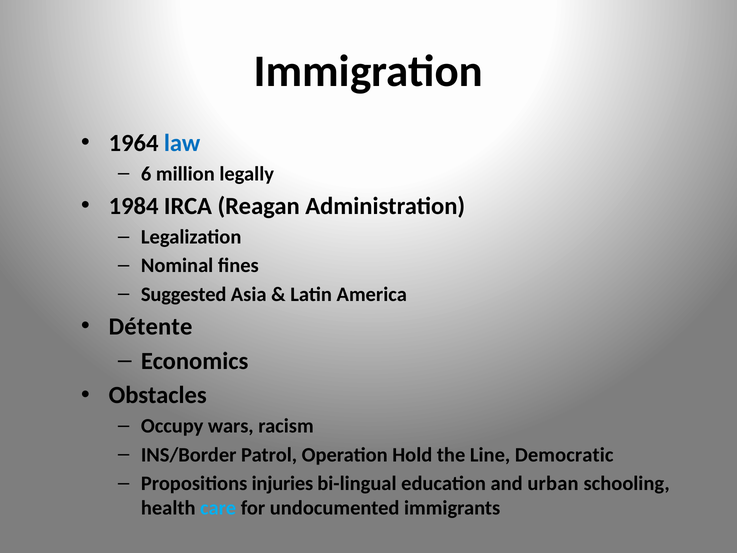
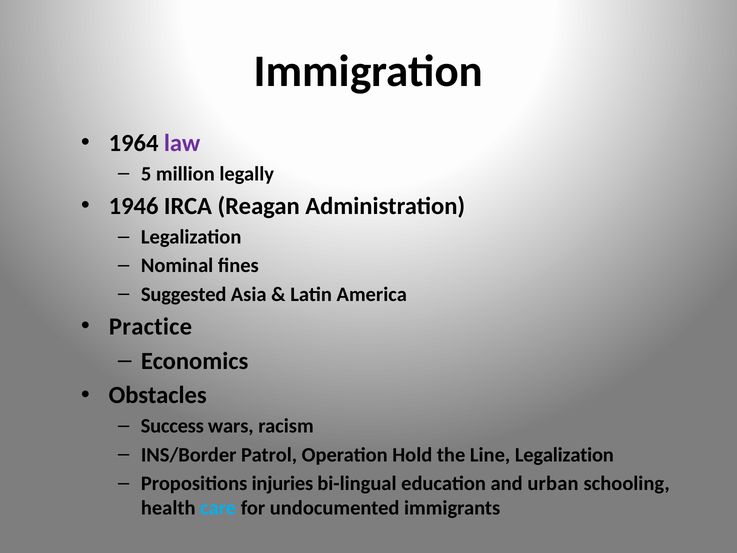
law colour: blue -> purple
6: 6 -> 5
1984: 1984 -> 1946
Détente: Détente -> Practice
Occupy: Occupy -> Success
Line Democratic: Democratic -> Legalization
